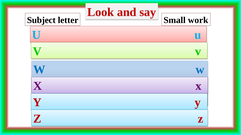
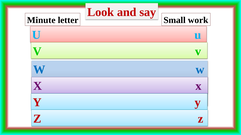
Subject: Subject -> Minute
